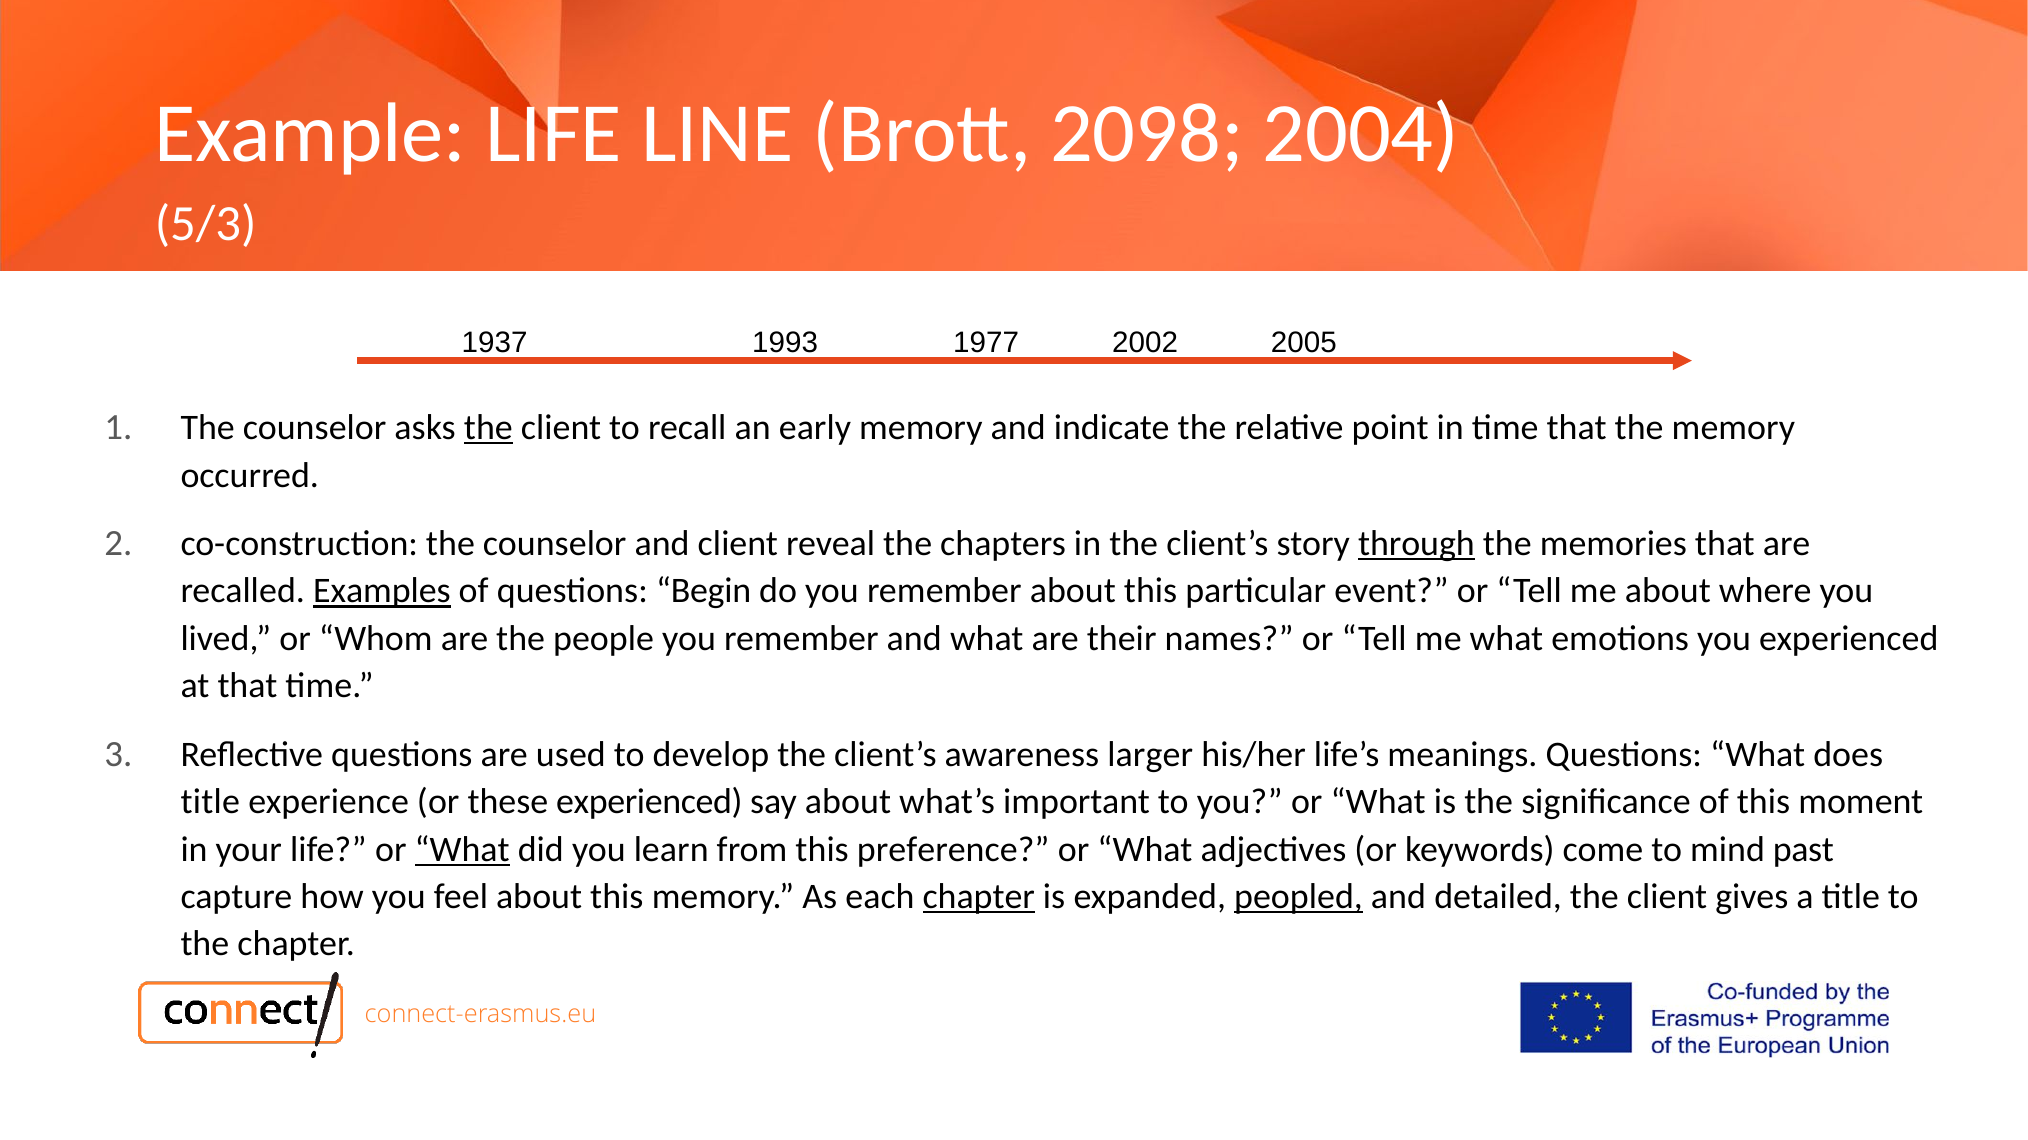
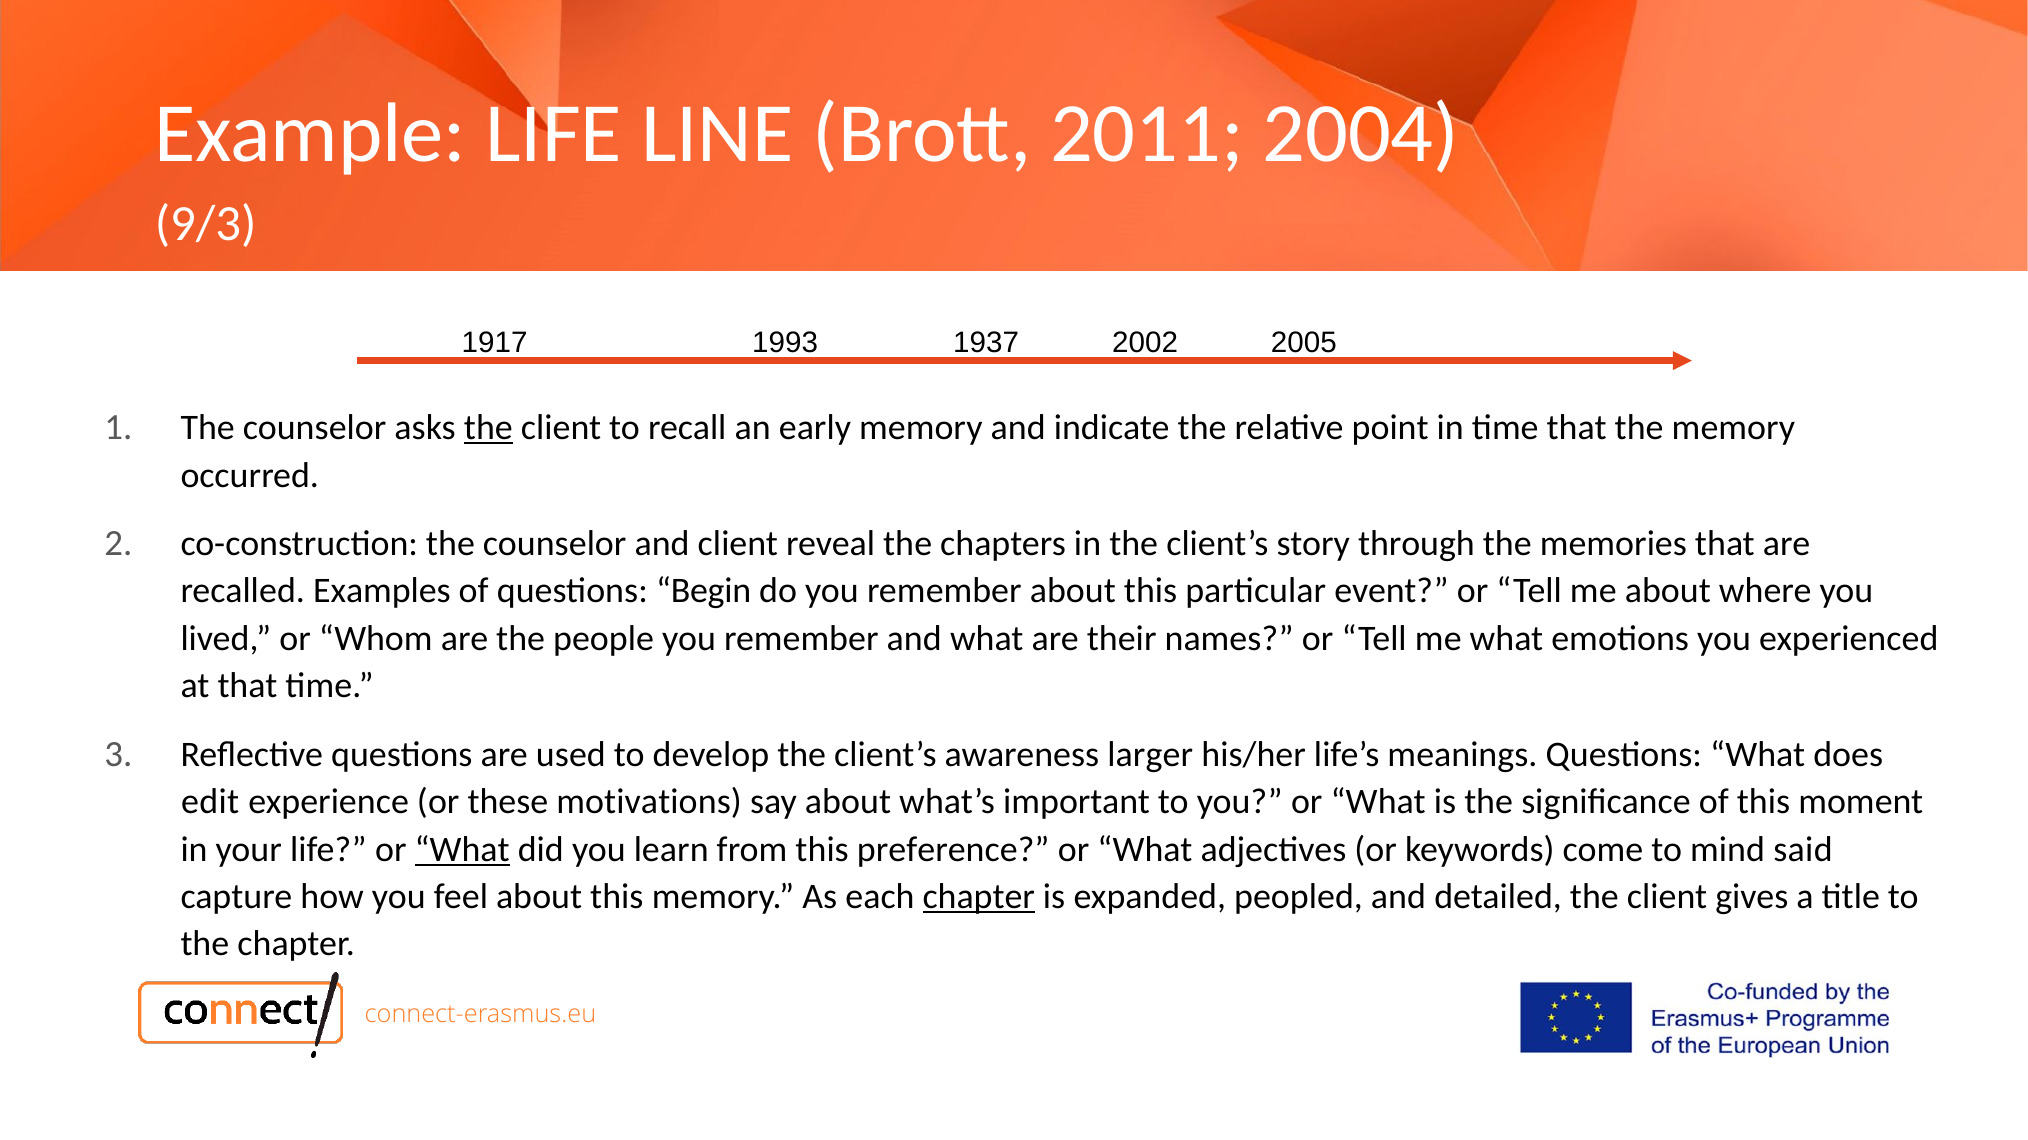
2098: 2098 -> 2011
5/3: 5/3 -> 9/3
1937: 1937 -> 1917
1977: 1977 -> 1937
through underline: present -> none
Examples underline: present -> none
title at (210, 802): title -> edit
these experienced: experienced -> motivations
past: past -> said
peopled underline: present -> none
